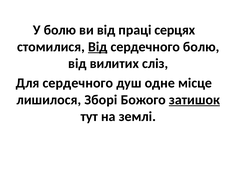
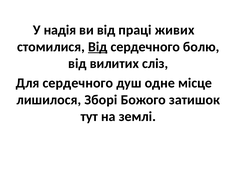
У болю: болю -> надія
серцях: серцях -> живих
затишок underline: present -> none
